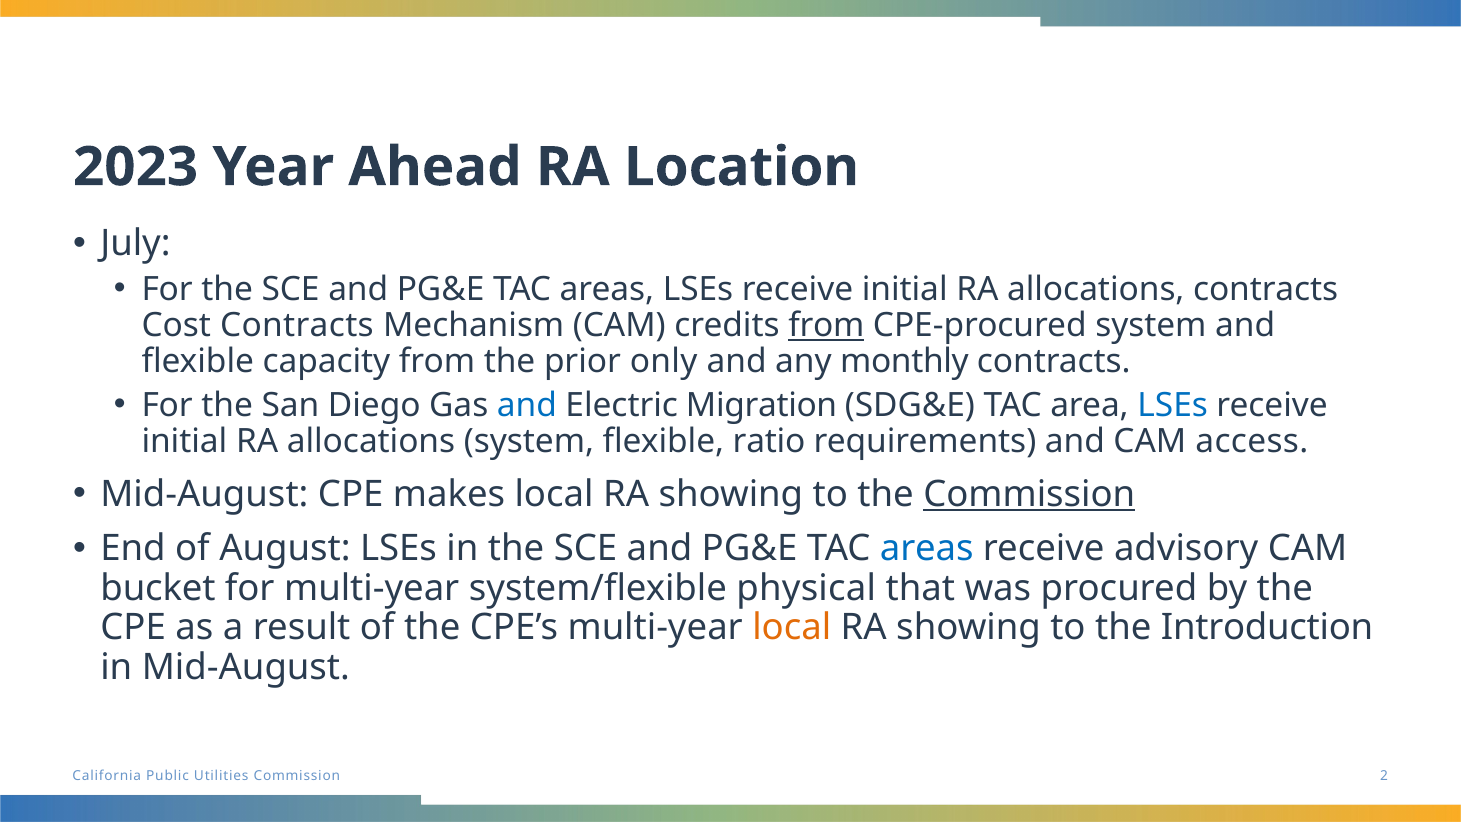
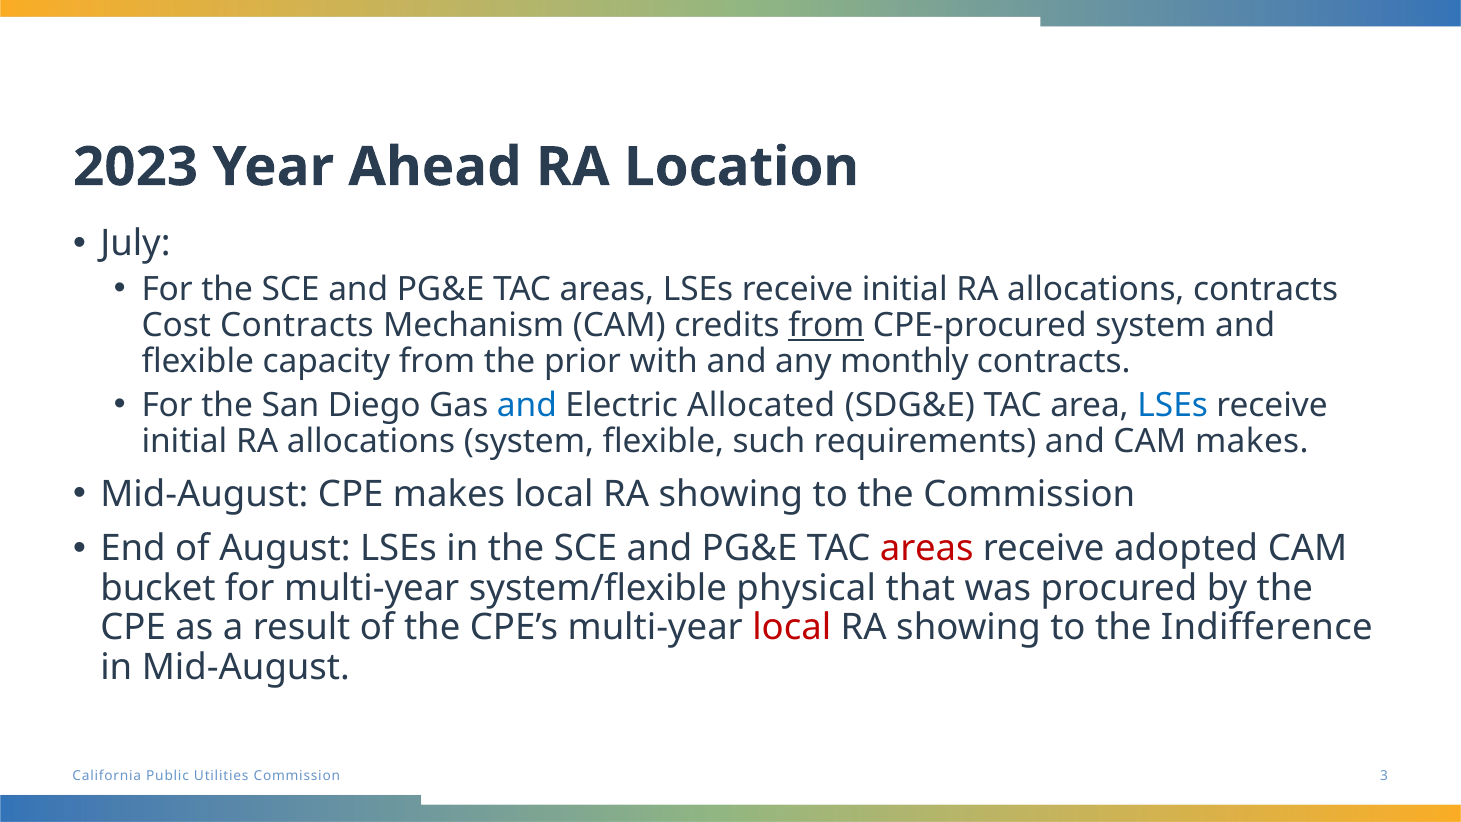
only: only -> with
Migration: Migration -> Allocated
ratio: ratio -> such
CAM access: access -> makes
Commission at (1029, 494) underline: present -> none
areas at (927, 549) colour: blue -> red
advisory: advisory -> adopted
local at (792, 628) colour: orange -> red
Introduction: Introduction -> Indifference
2: 2 -> 3
